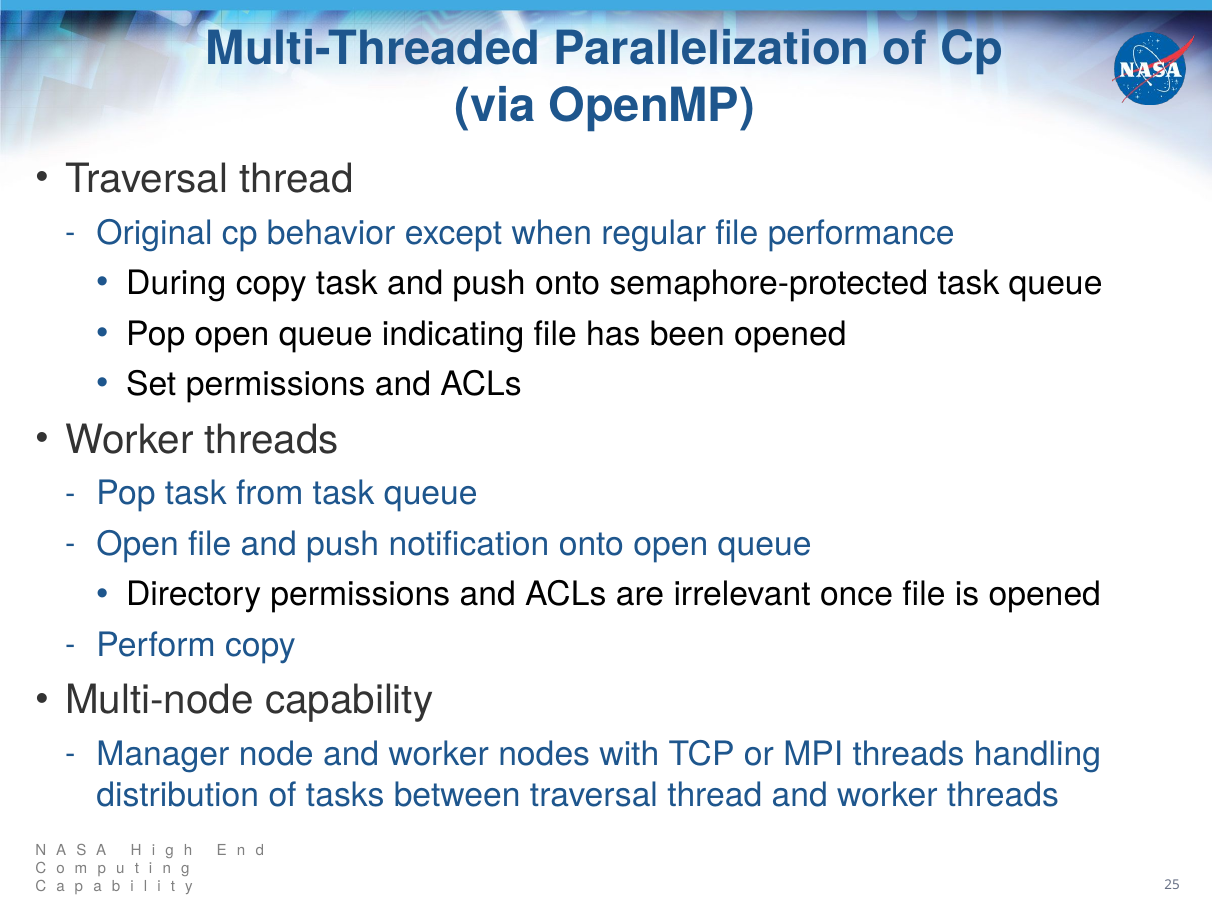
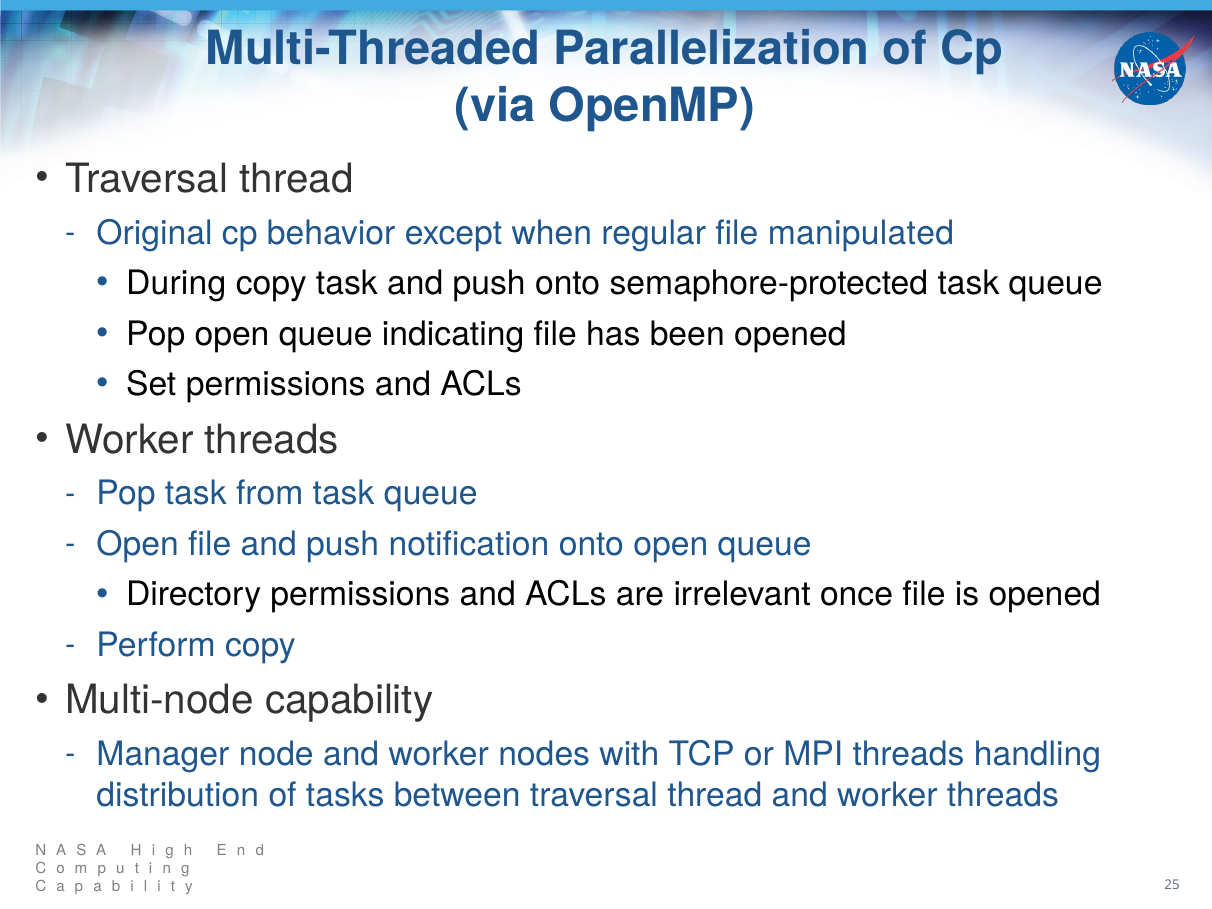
performance: performance -> manipulated
